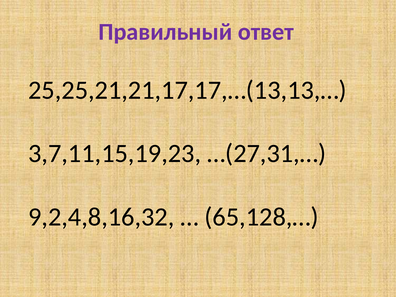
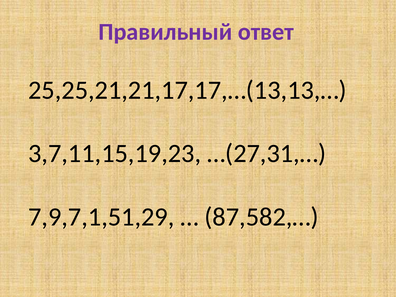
9,2,4,8,16,32: 9,2,4,8,16,32 -> 7,9,7,1,51,29
65,128,…: 65,128,… -> 87,582,…
